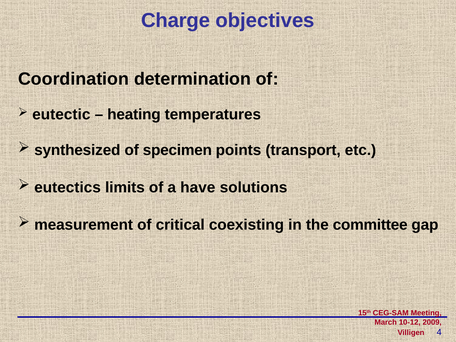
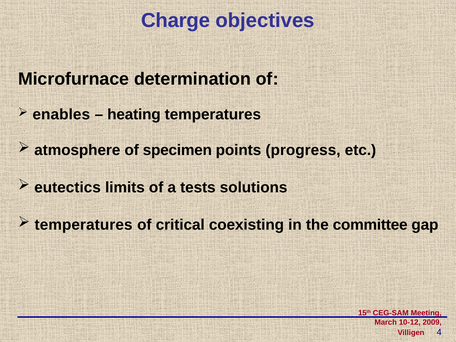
Coordination: Coordination -> Microfurnace
eutectic: eutectic -> enables
synthesized: synthesized -> atmosphere
transport: transport -> progress
have: have -> tests
measurement at (84, 225): measurement -> temperatures
